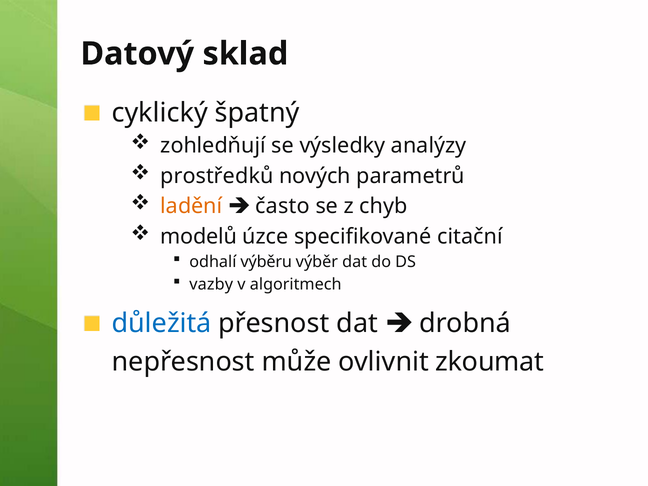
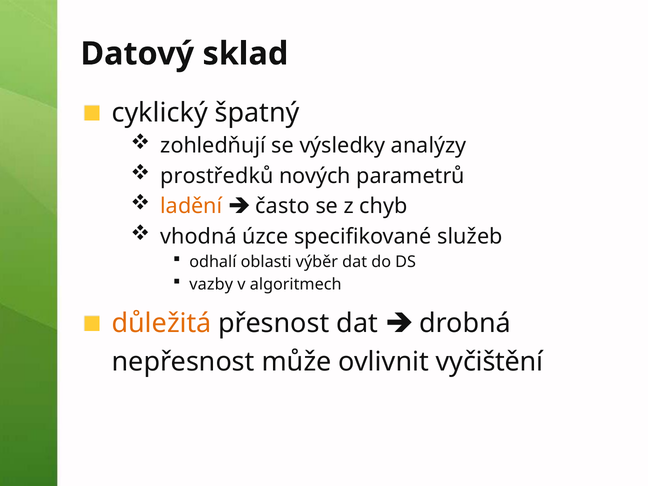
modelů: modelů -> vhodná
citační: citační -> služeb
výběru: výběru -> oblasti
důležitá colour: blue -> orange
zkoumat: zkoumat -> vyčištění
